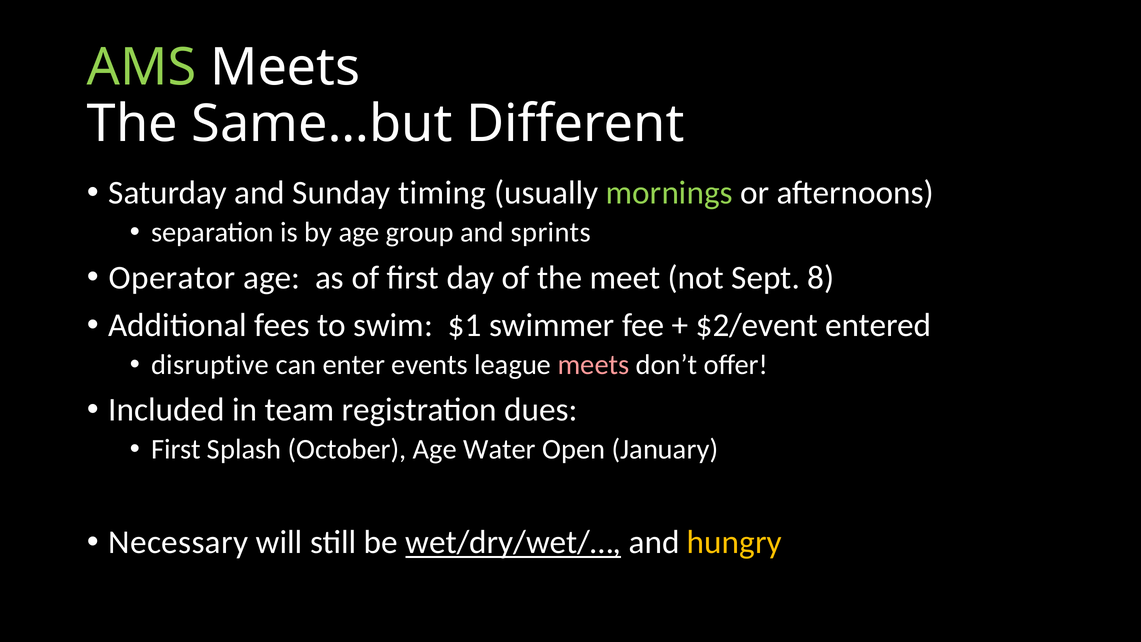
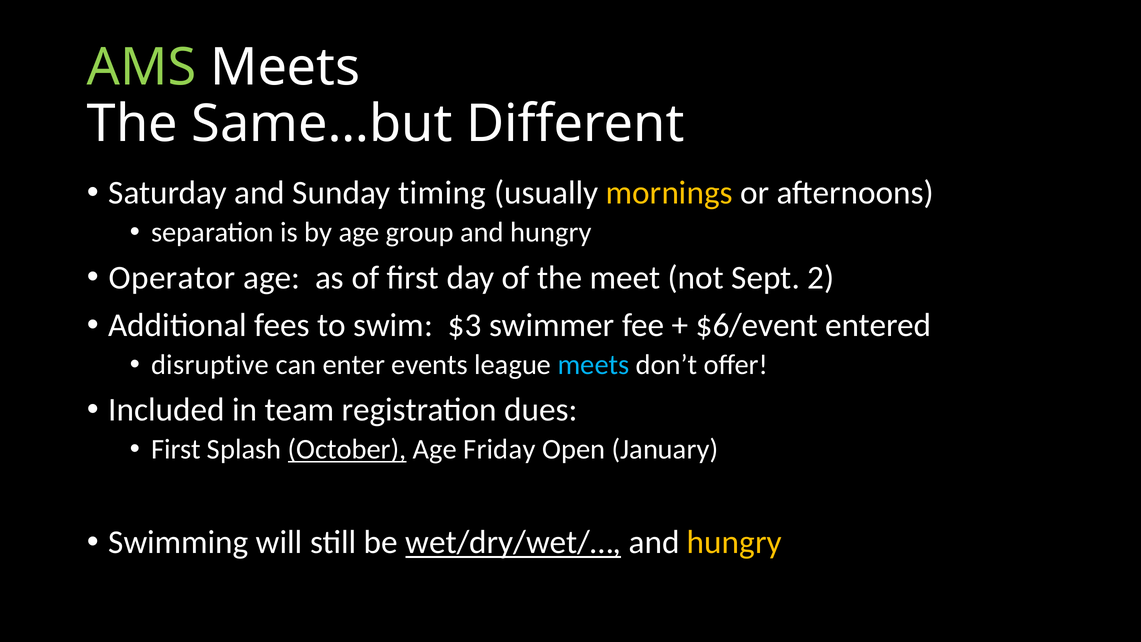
mornings colour: light green -> yellow
group and sprints: sprints -> hungry
8: 8 -> 2
$1: $1 -> $3
$2/event: $2/event -> $6/event
meets at (593, 365) colour: pink -> light blue
October underline: none -> present
Water: Water -> Friday
Necessary: Necessary -> Swimming
